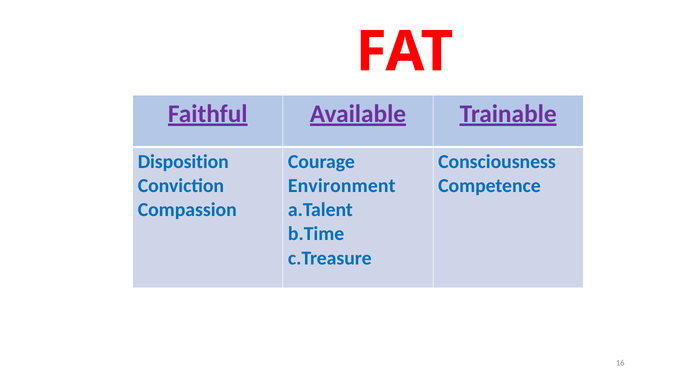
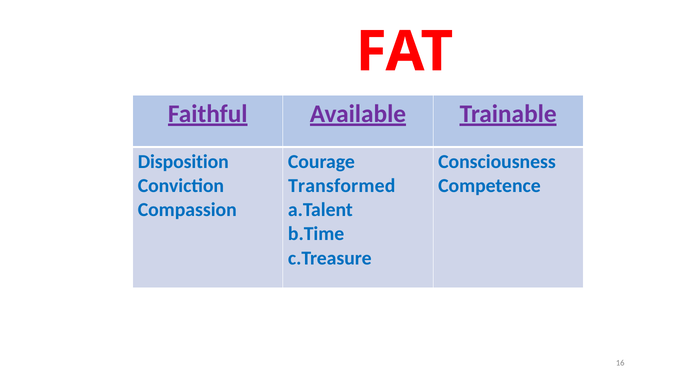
Environment: Environment -> Transformed
